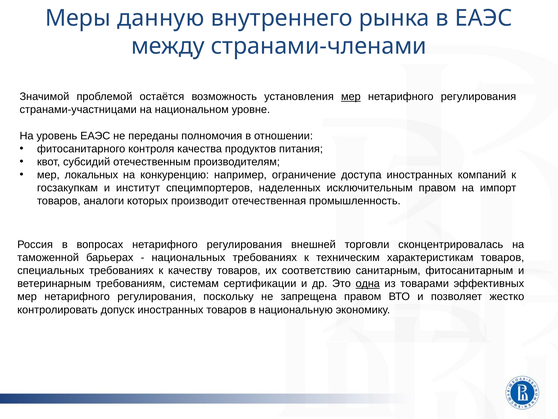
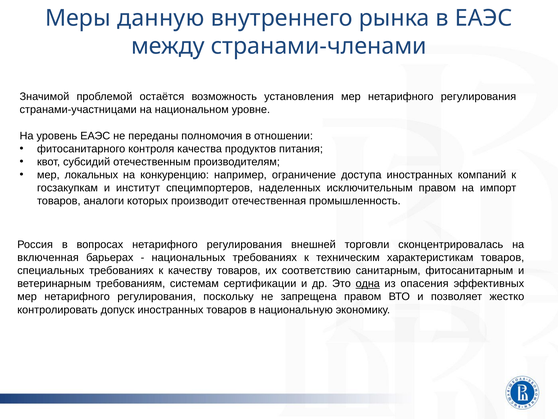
мер at (351, 97) underline: present -> none
таможенной: таможенной -> включенная
товарами: товарами -> опасения
